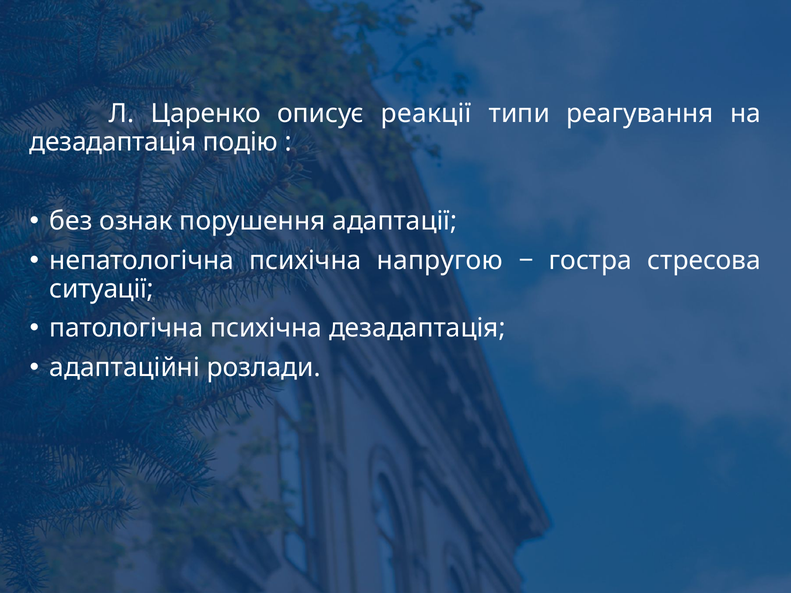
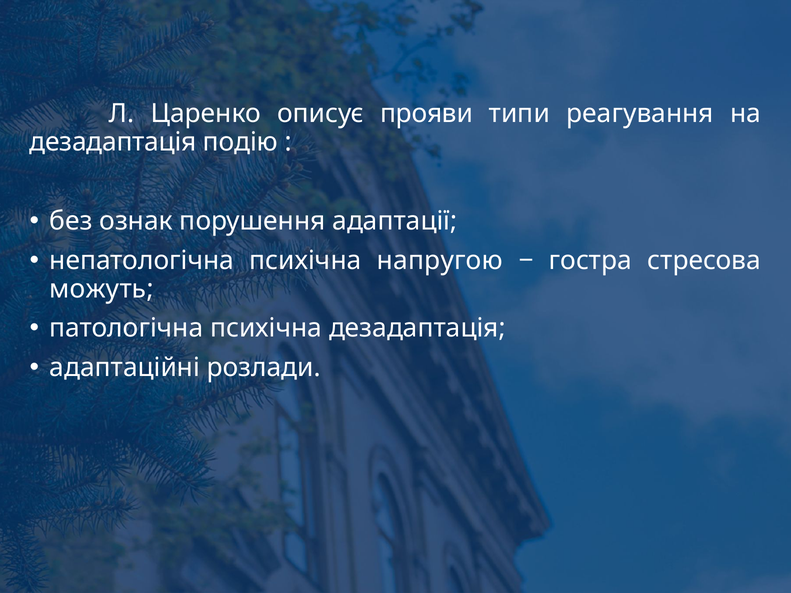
реакції: реакції -> прояви
ситуації: ситуації -> можуть
